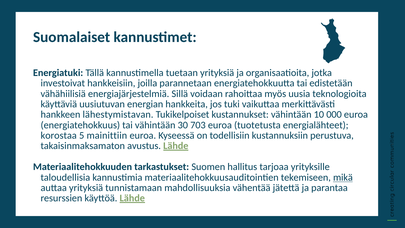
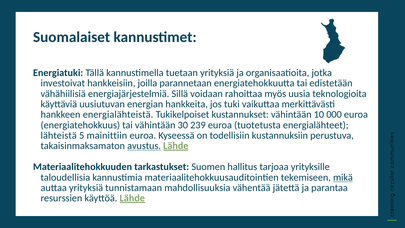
lähestymistavan: lähestymistavan -> energialähteistä
703: 703 -> 239
korostaa: korostaa -> lähteistä
avustus underline: none -> present
